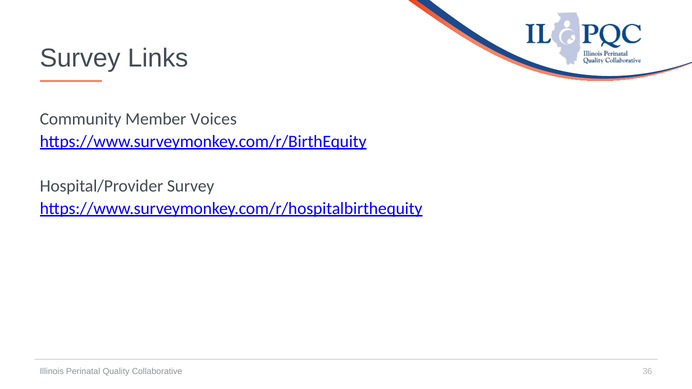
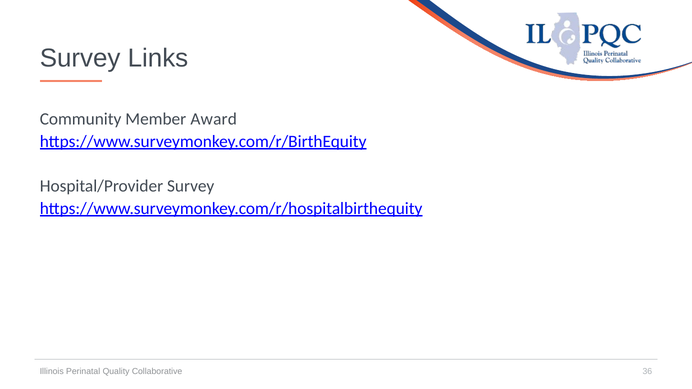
Voices: Voices -> Award
